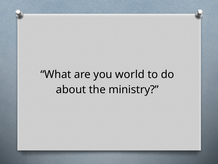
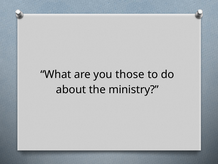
world: world -> those
